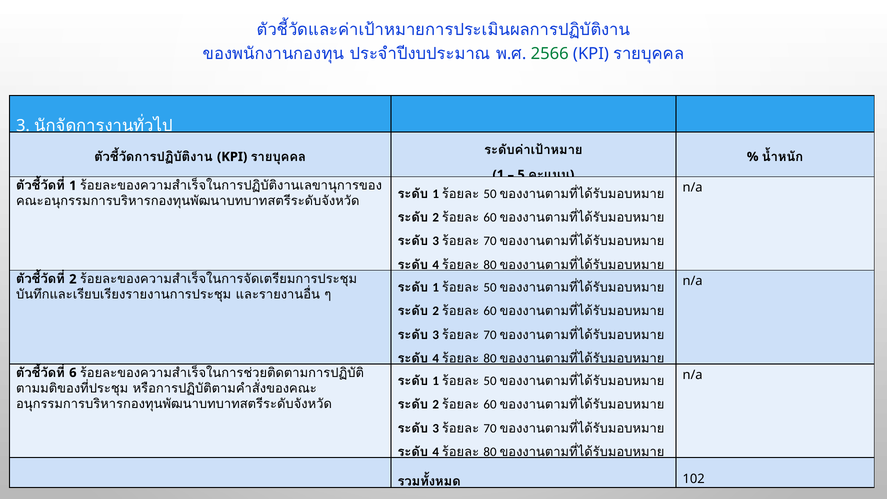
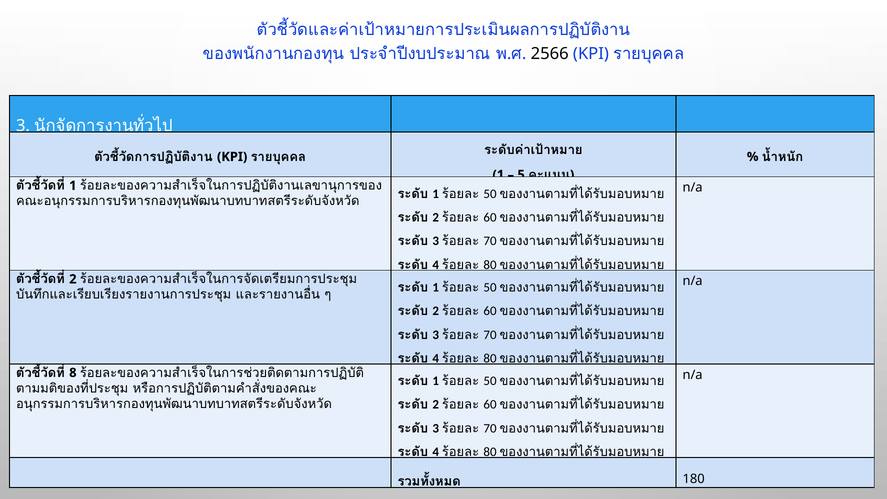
2566 colour: green -> black
6: 6 -> 8
102: 102 -> 180
